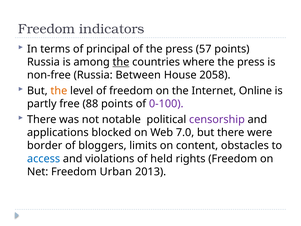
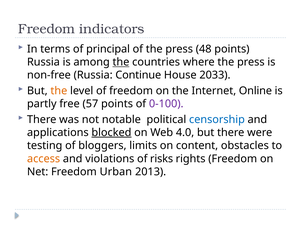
57: 57 -> 48
Between: Between -> Continue
2058: 2058 -> 2033
88: 88 -> 57
censorship colour: purple -> blue
blocked underline: none -> present
7.0: 7.0 -> 4.0
border: border -> testing
access colour: blue -> orange
held: held -> risks
